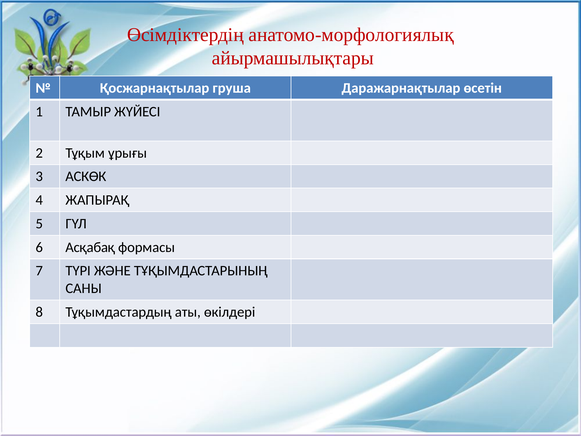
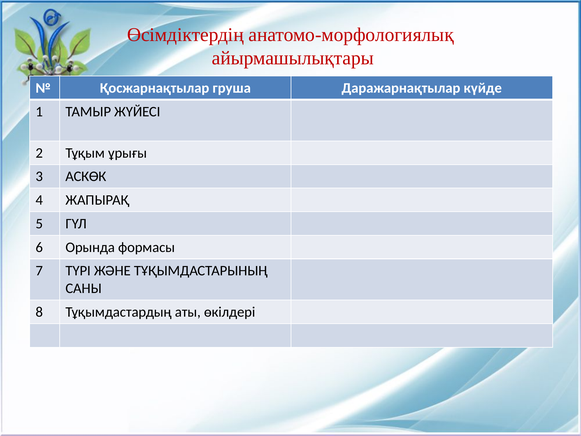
өсетін: өсетін -> күйде
Асқабақ: Асқабақ -> Орында
